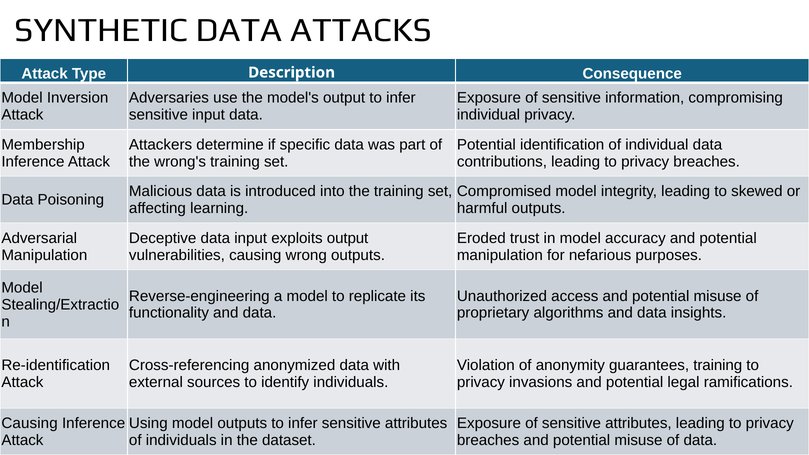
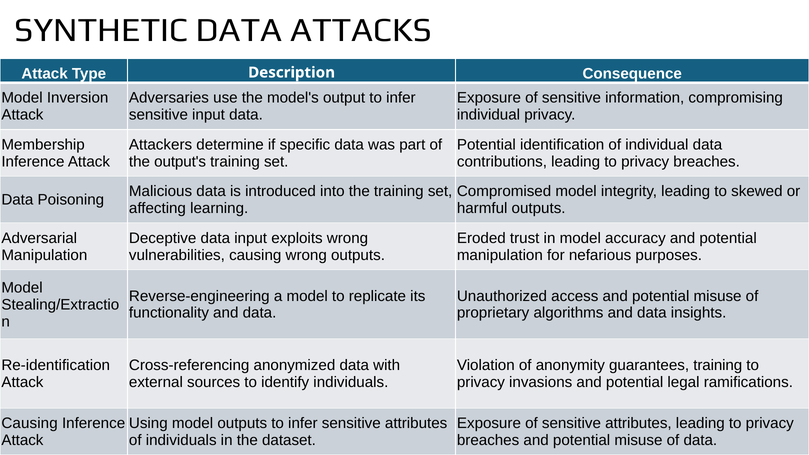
wrong's: wrong's -> output's
exploits output: output -> wrong
